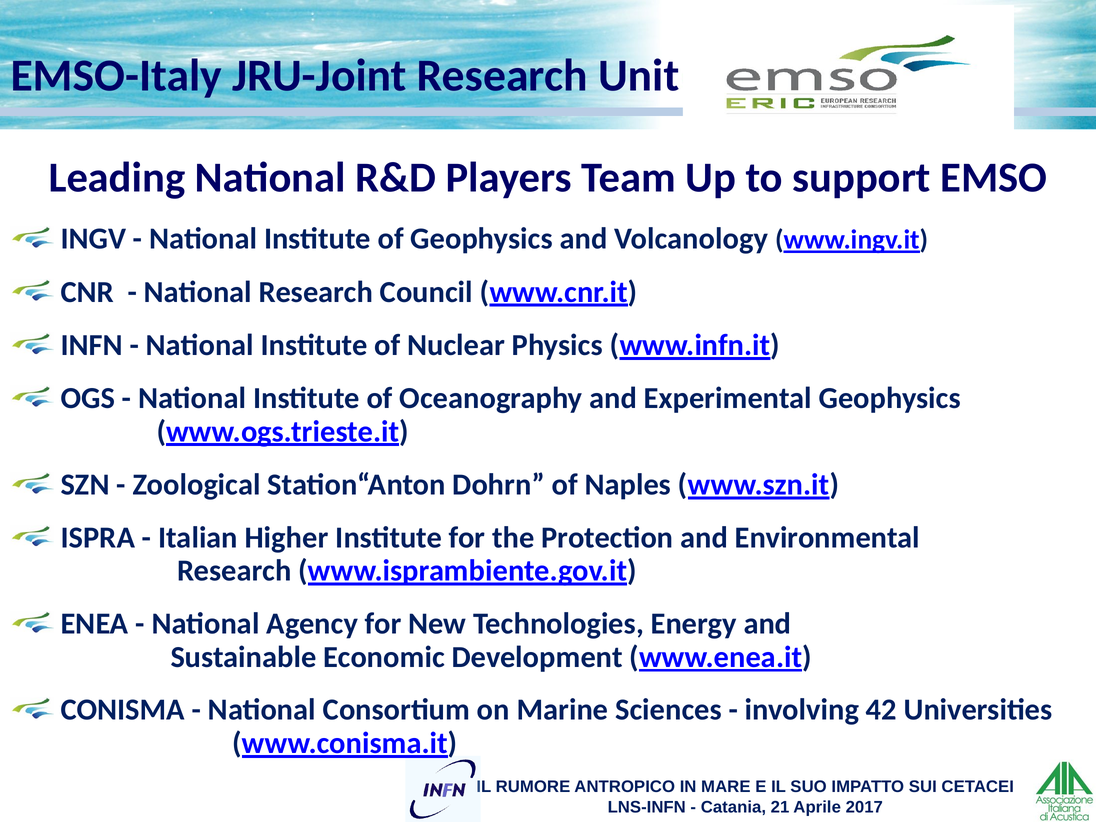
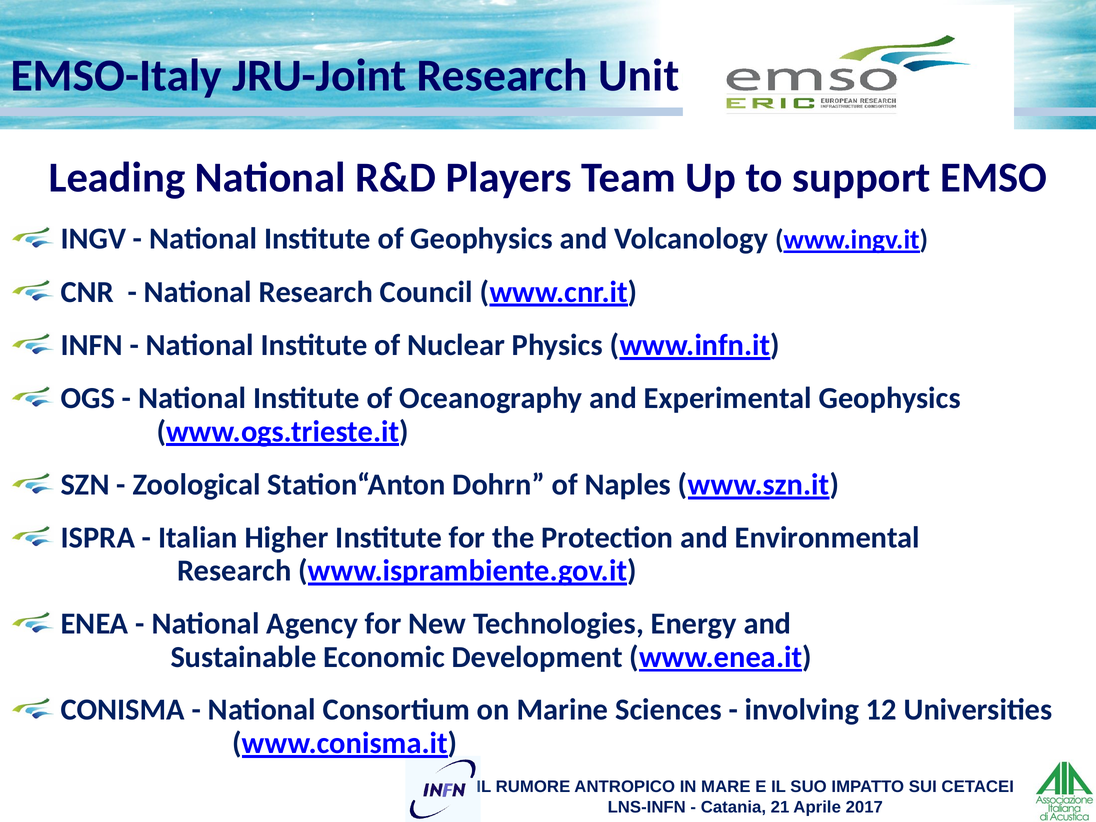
42: 42 -> 12
